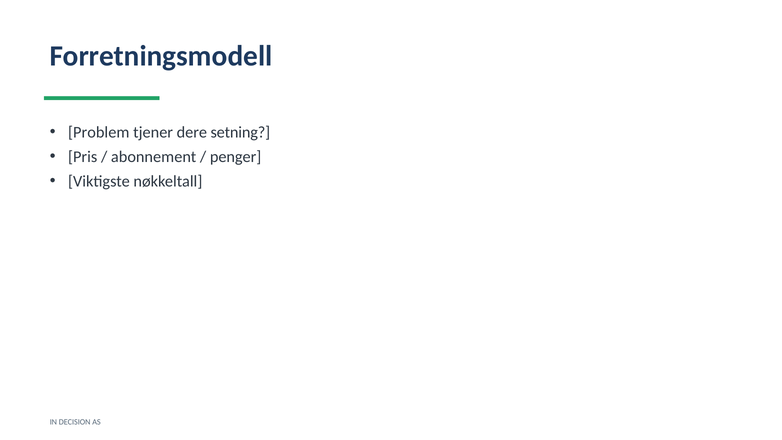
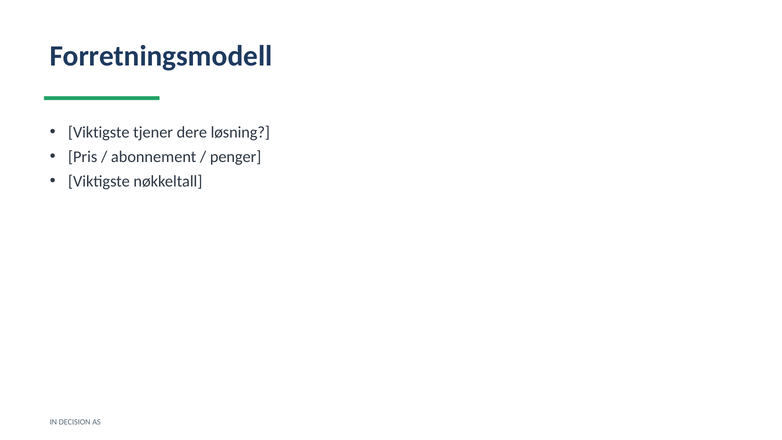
Problem at (99, 132): Problem -> Viktigste
setning: setning -> løsning
